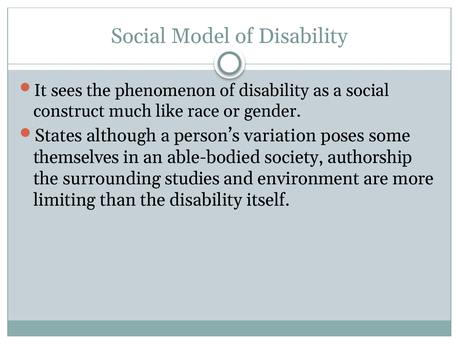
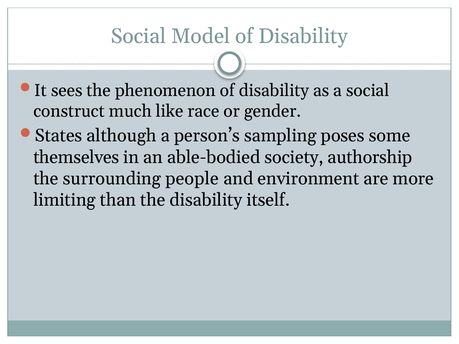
variation: variation -> sampling
studies: studies -> people
